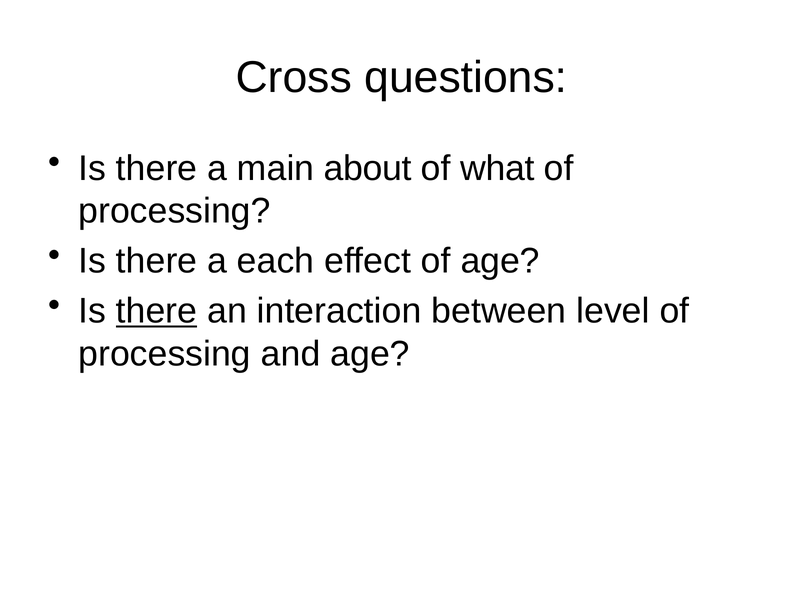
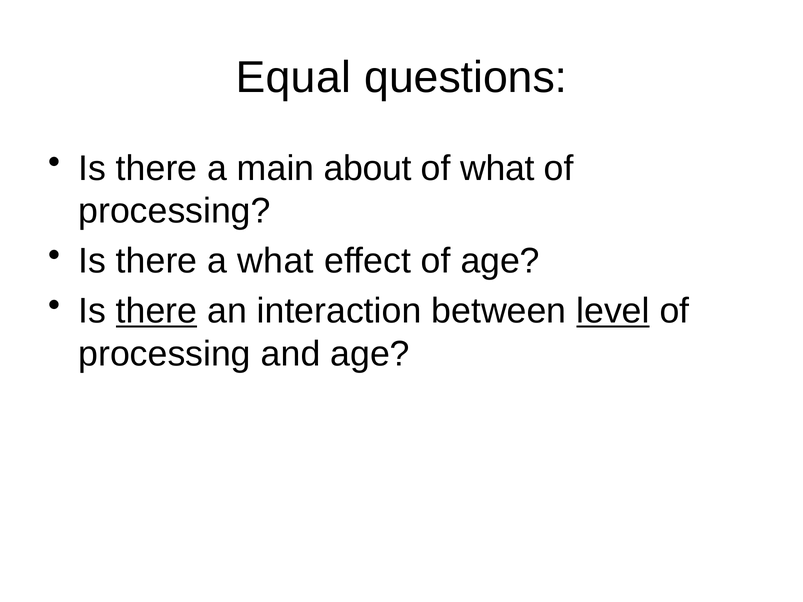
Cross: Cross -> Equal
a each: each -> what
level underline: none -> present
